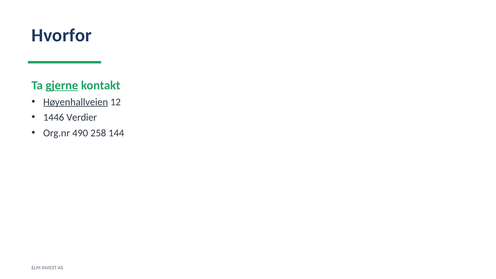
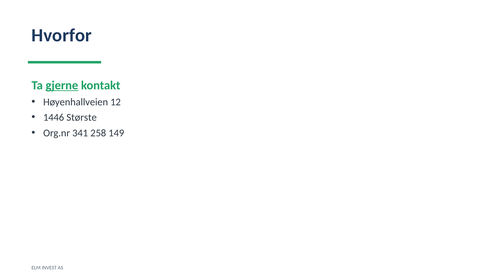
Høyenhallveien underline: present -> none
Verdier: Verdier -> Største
490: 490 -> 341
144: 144 -> 149
